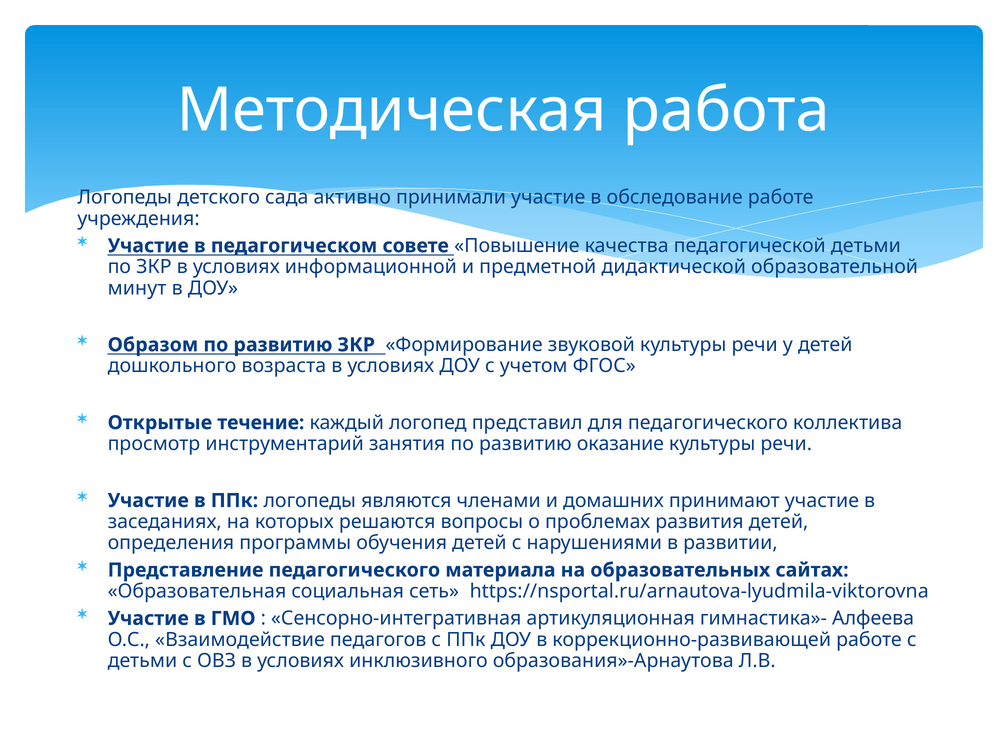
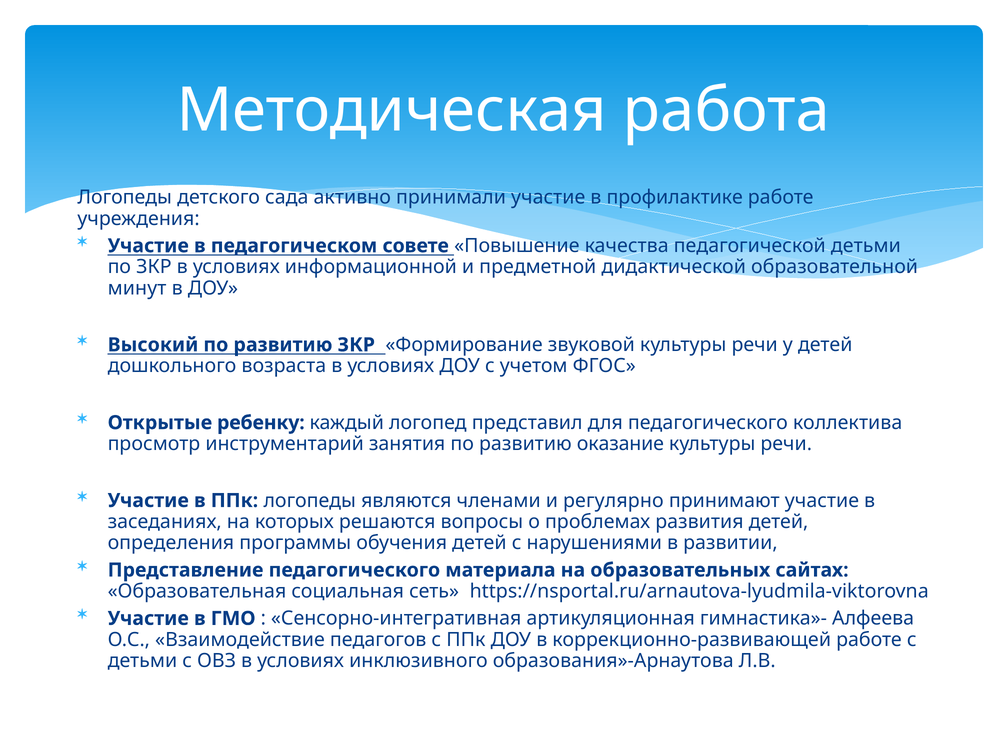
обследование: обследование -> профилактике
Образом: Образом -> Высокий
течение: течение -> ребенку
домашних: домашних -> регулярно
